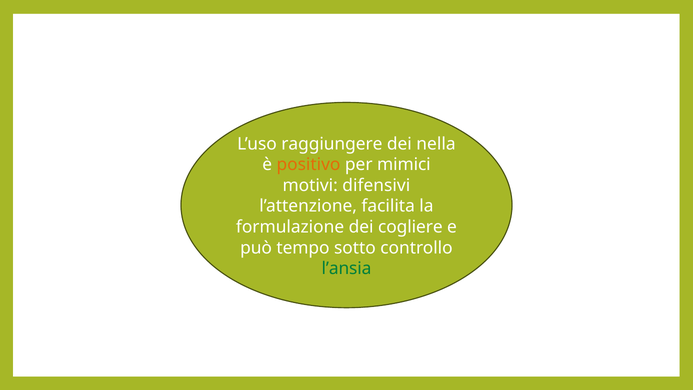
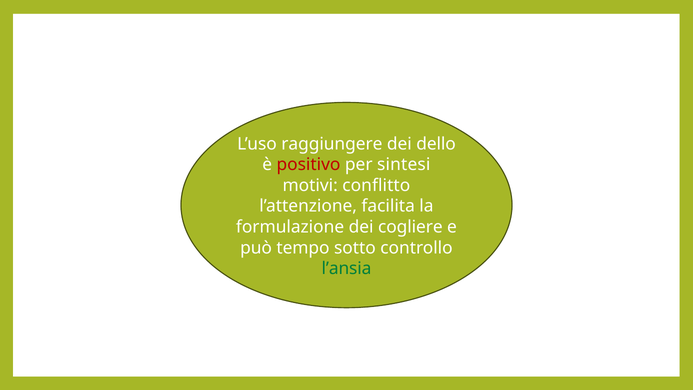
nella: nella -> dello
positivo colour: orange -> red
mimici: mimici -> sintesi
difensivi: difensivi -> conflitto
